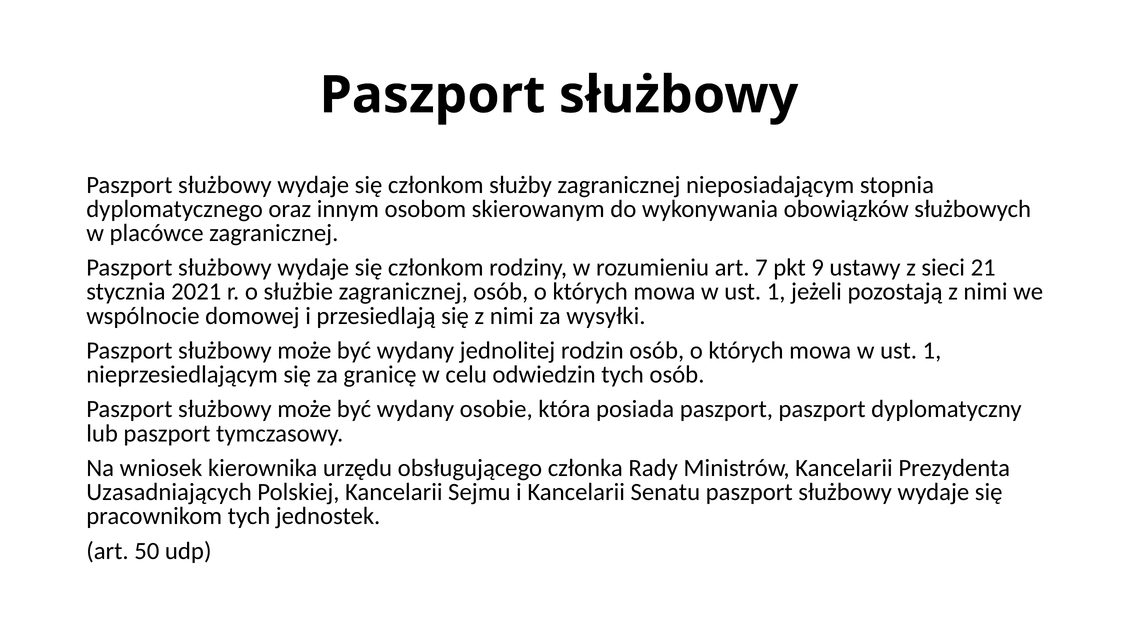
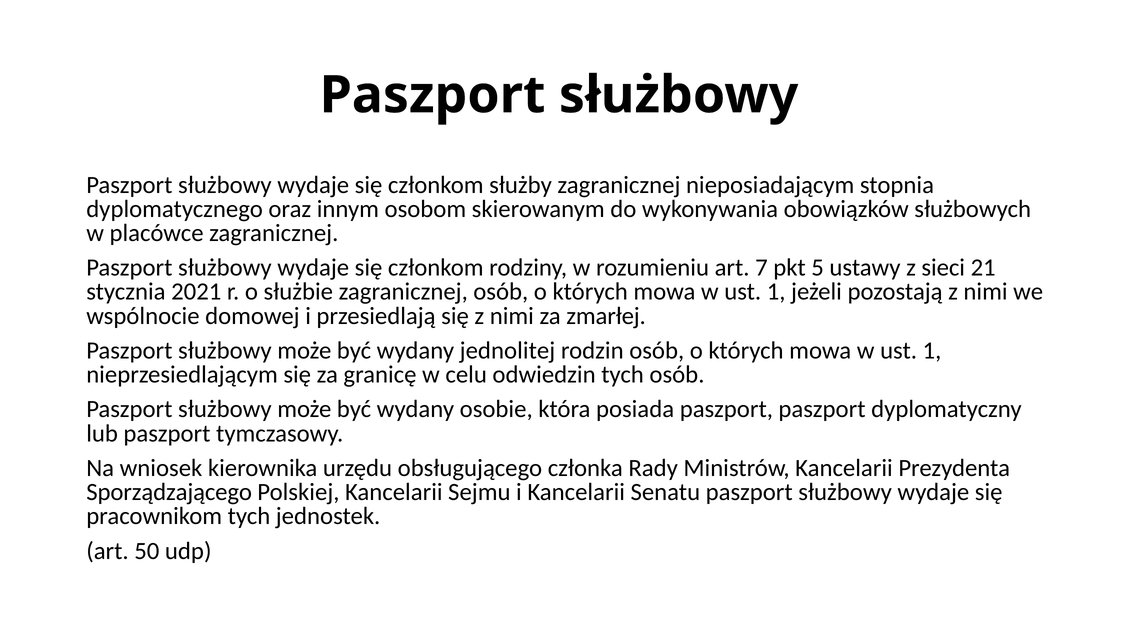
9: 9 -> 5
wysyłki: wysyłki -> zmarłej
Uzasadniających: Uzasadniających -> Sporządzającego
